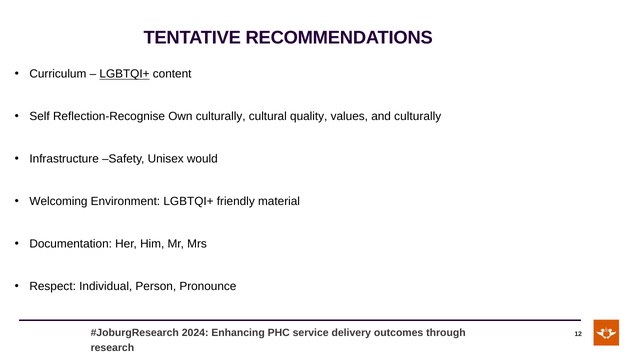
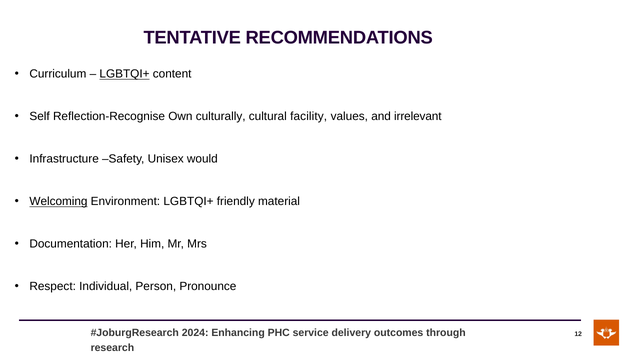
quality: quality -> facility
and culturally: culturally -> irrelevant
Welcoming underline: none -> present
